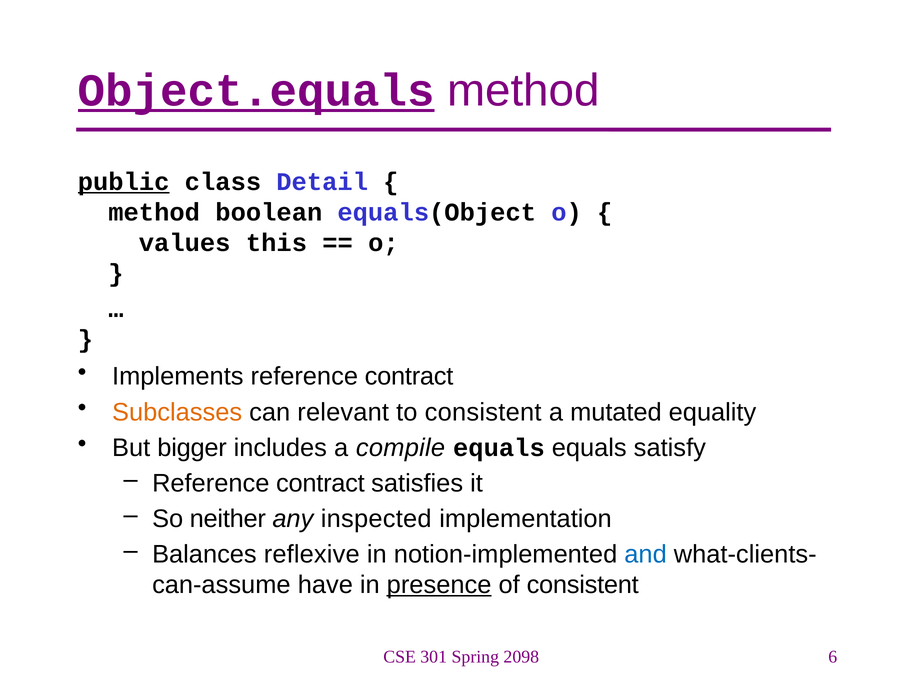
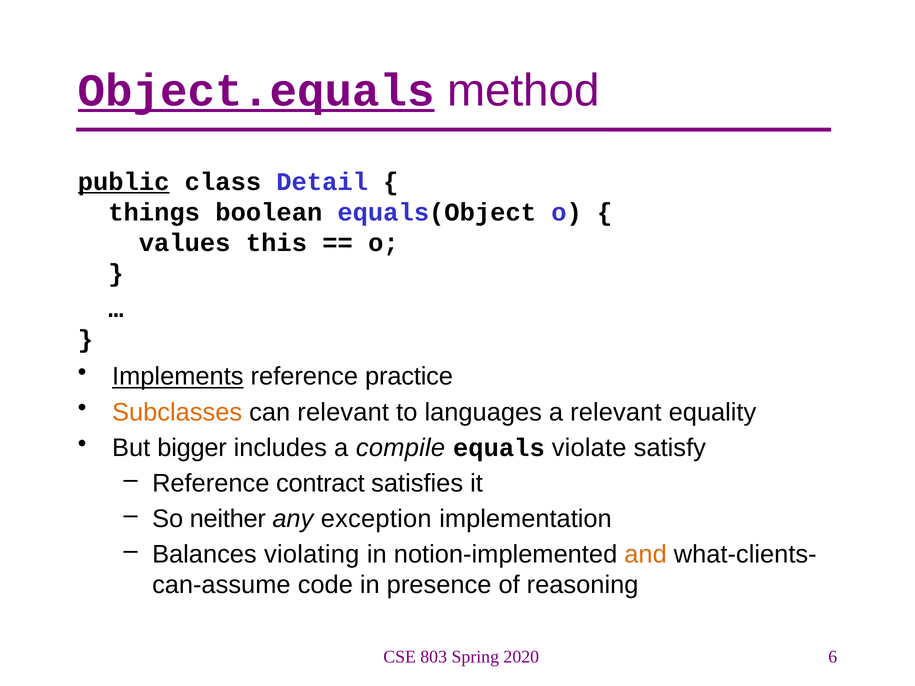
method at (154, 212): method -> things
Implements underline: none -> present
contract at (409, 377): contract -> practice
to consistent: consistent -> languages
a mutated: mutated -> relevant
equals equals: equals -> violate
inspected: inspected -> exception
reflexive: reflexive -> violating
and colour: blue -> orange
have: have -> code
presence underline: present -> none
of consistent: consistent -> reasoning
301: 301 -> 803
2098: 2098 -> 2020
